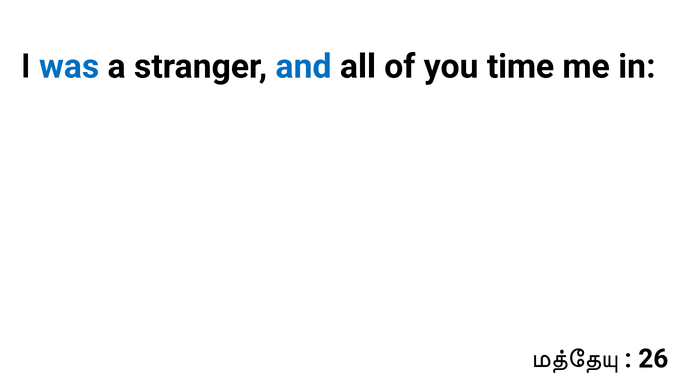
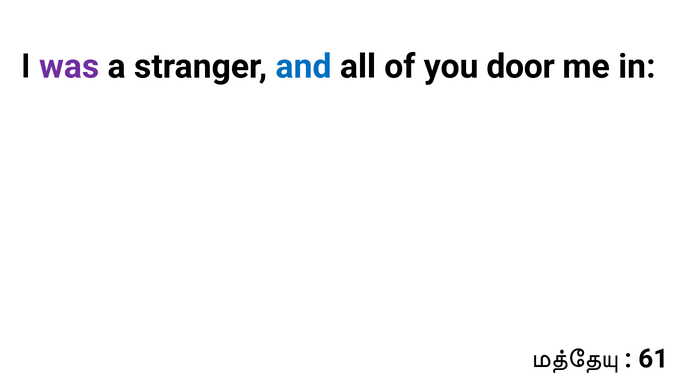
was colour: blue -> purple
time: time -> door
26: 26 -> 61
